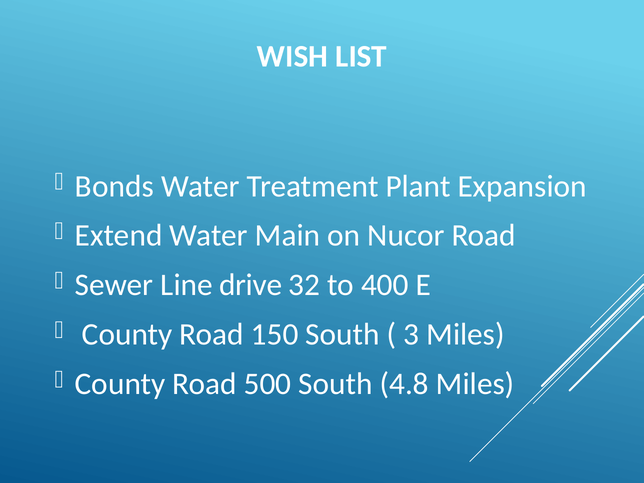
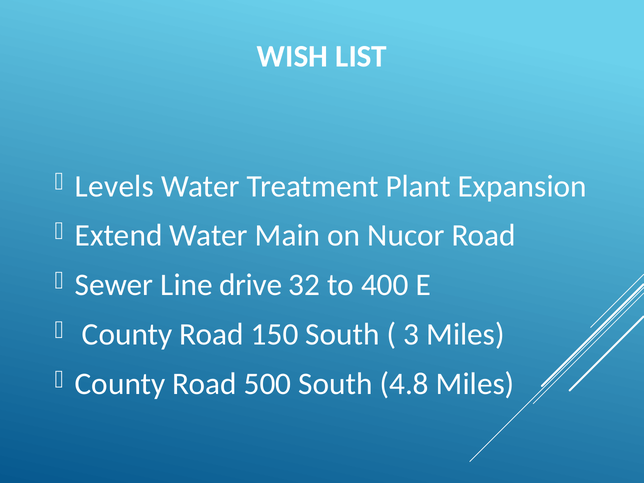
Bonds: Bonds -> Levels
